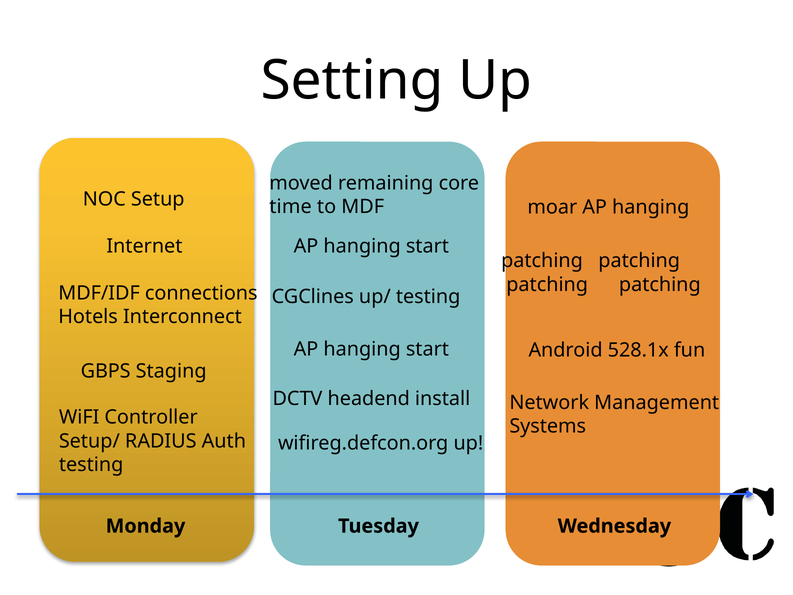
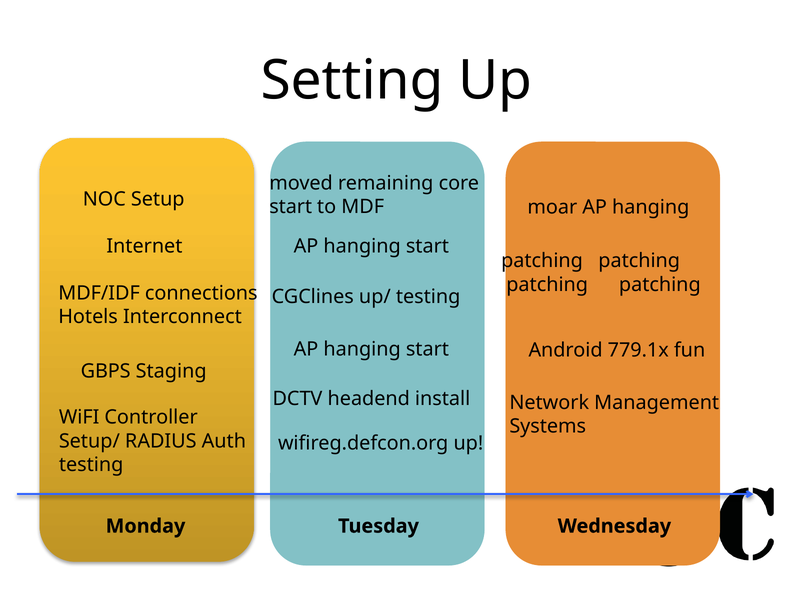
time at (291, 207): time -> start
528.1x: 528.1x -> 779.1x
